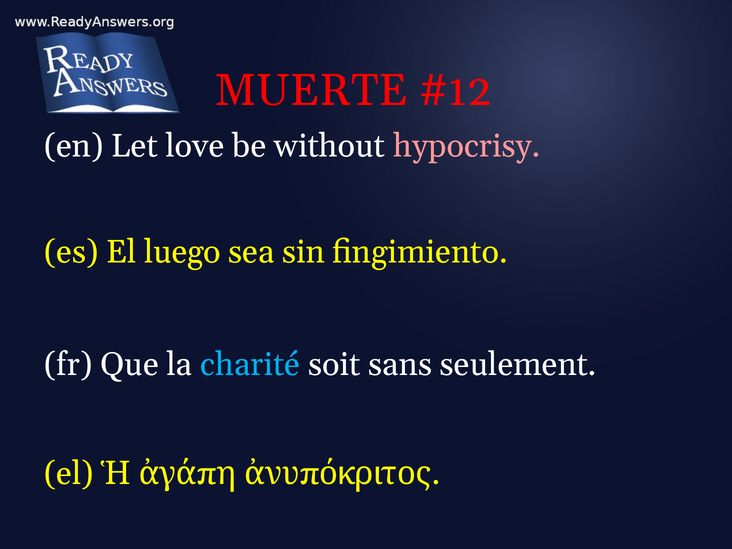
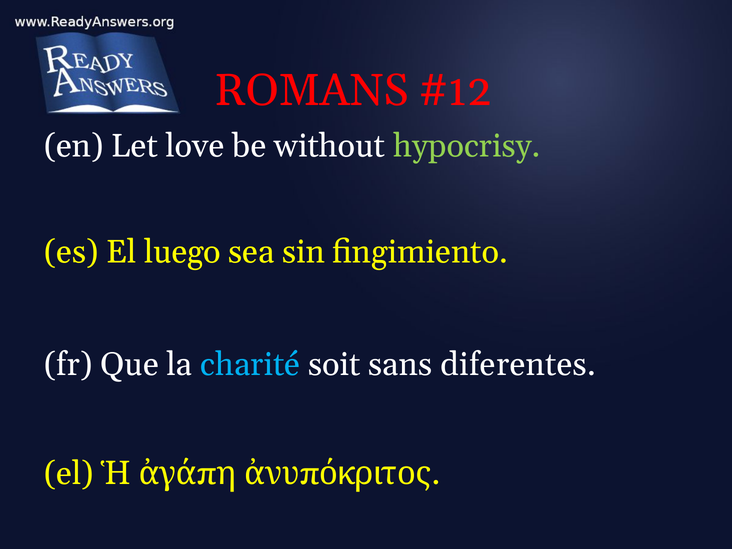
MUERTE: MUERTE -> ROMANS
hypocrisy colour: pink -> light green
seulement: seulement -> diferentes
